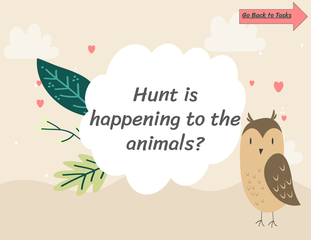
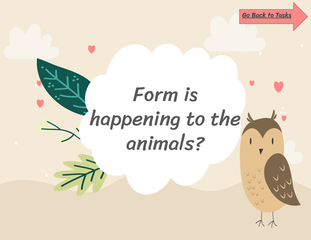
Hunt: Hunt -> Form
